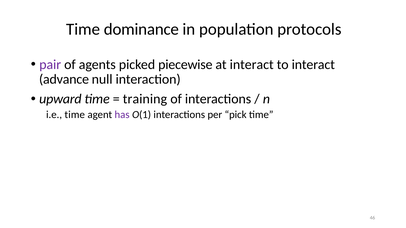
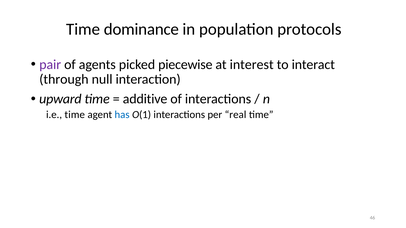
at interact: interact -> interest
advance: advance -> through
training: training -> additive
has colour: purple -> blue
pick: pick -> real
